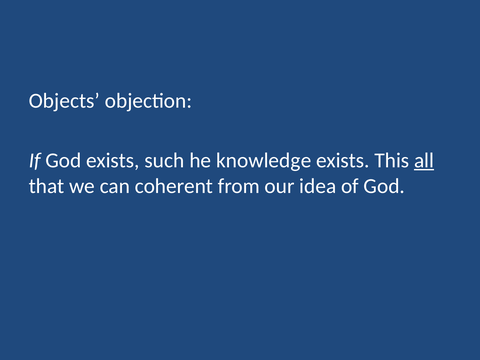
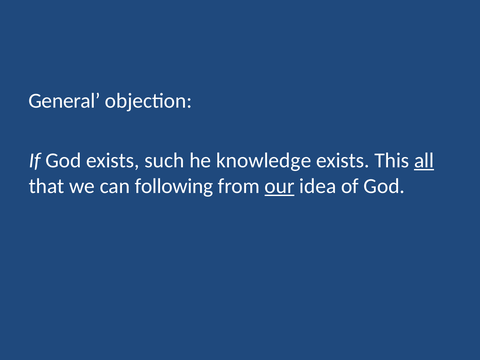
Objects: Objects -> General
coherent: coherent -> following
our underline: none -> present
